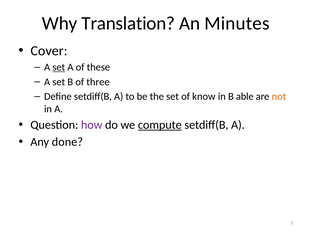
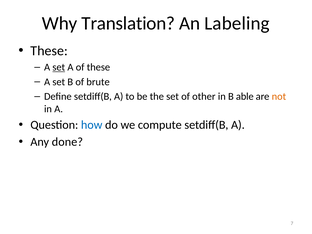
Minutes: Minutes -> Labeling
Cover at (49, 51): Cover -> These
three: three -> brute
know: know -> other
how colour: purple -> blue
compute underline: present -> none
